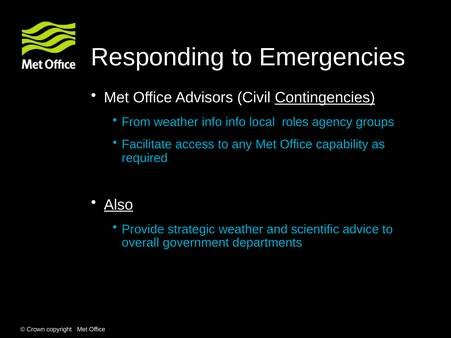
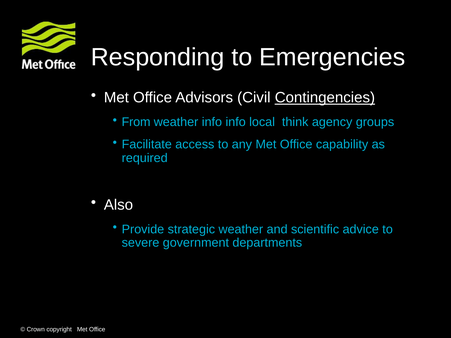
roles: roles -> think
Also underline: present -> none
overall: overall -> severe
